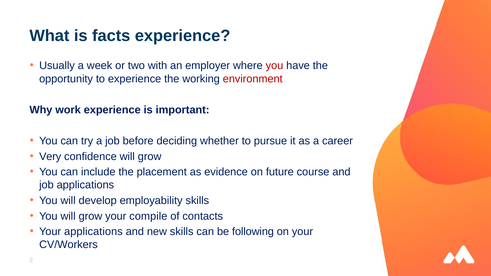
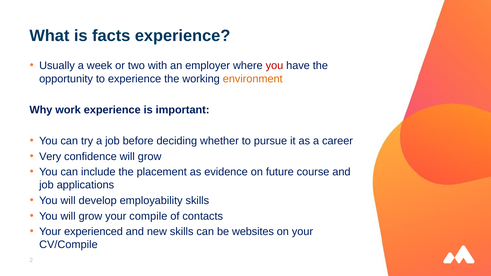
environment colour: red -> orange
Your applications: applications -> experienced
following: following -> websites
CV/Workers: CV/Workers -> CV/Compile
